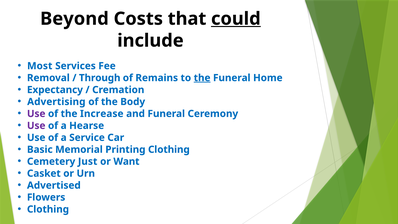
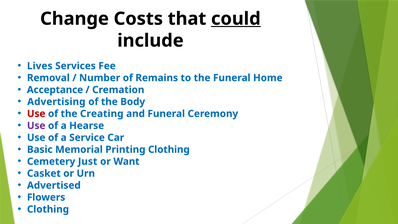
Beyond: Beyond -> Change
Most: Most -> Lives
Through: Through -> Number
the at (202, 78) underline: present -> none
Expectancy: Expectancy -> Acceptance
Use at (36, 114) colour: purple -> red
Increase: Increase -> Creating
